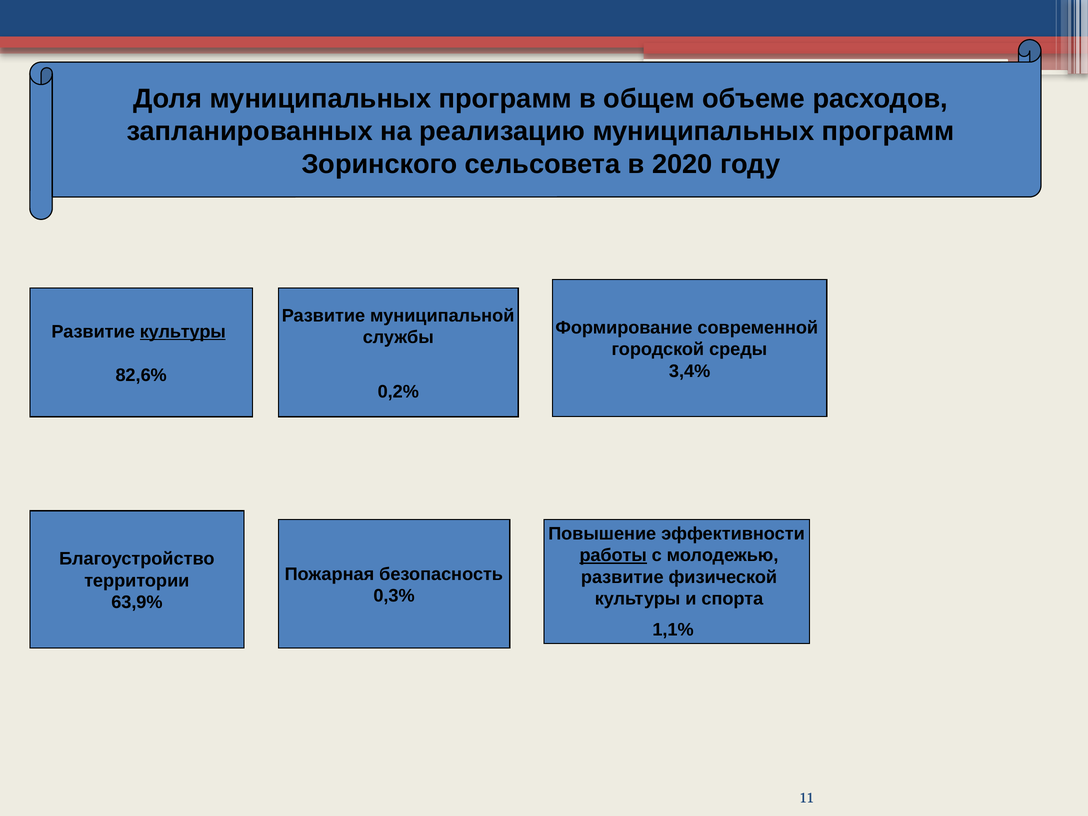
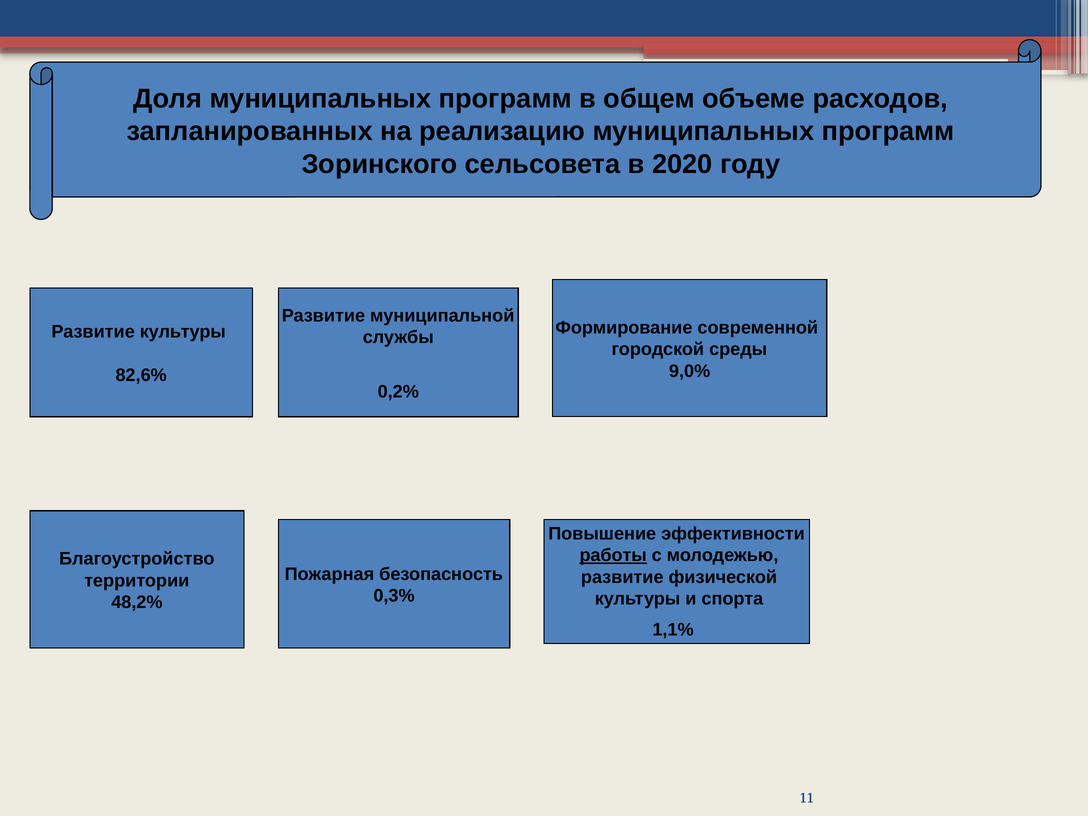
культуры at (183, 332) underline: present -> none
3,4%: 3,4% -> 9,0%
63,9%: 63,9% -> 48,2%
